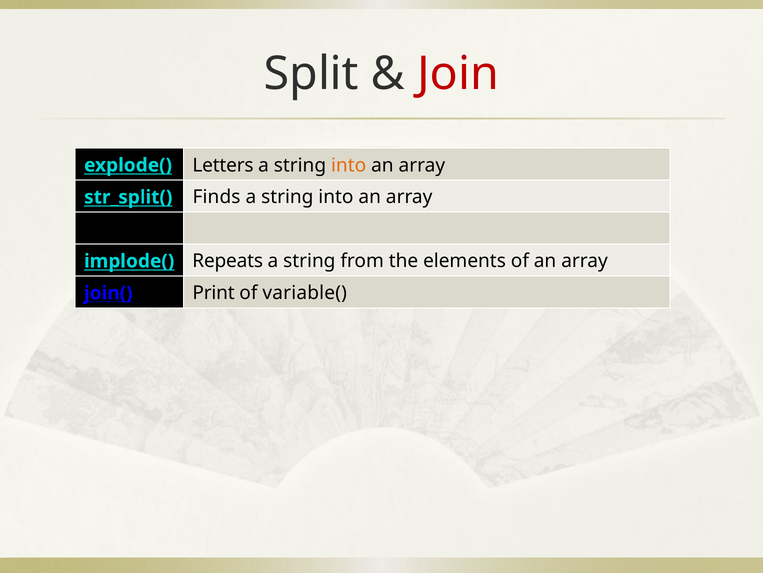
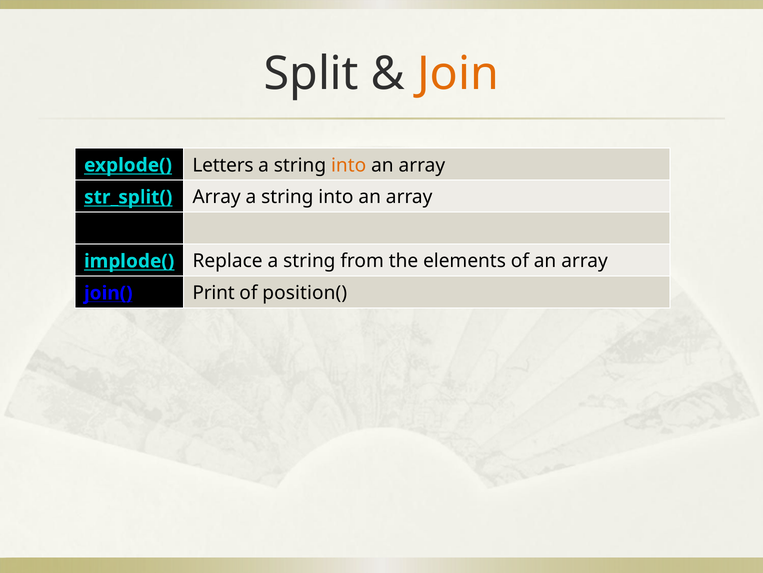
Join colour: red -> orange
Finds at (217, 197): Finds -> Array
Repeats: Repeats -> Replace
variable(: variable( -> position(
